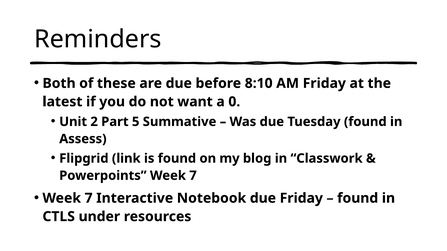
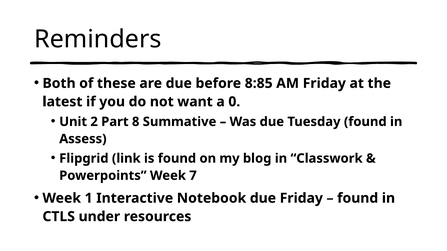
8:10: 8:10 -> 8:85
5: 5 -> 8
7 at (89, 198): 7 -> 1
